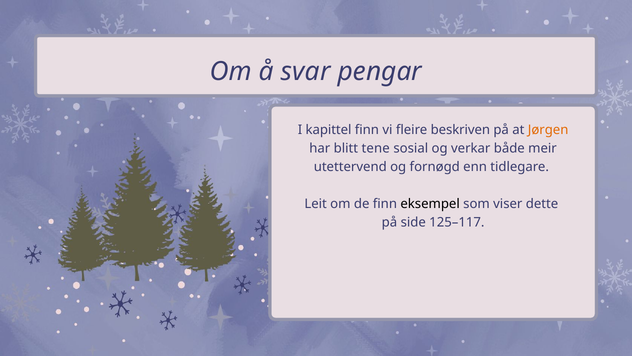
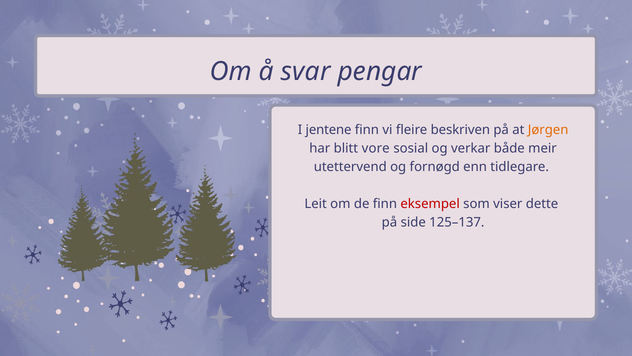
kapittel: kapittel -> jentene
tene: tene -> vore
eksempel colour: black -> red
125–117: 125–117 -> 125–137
